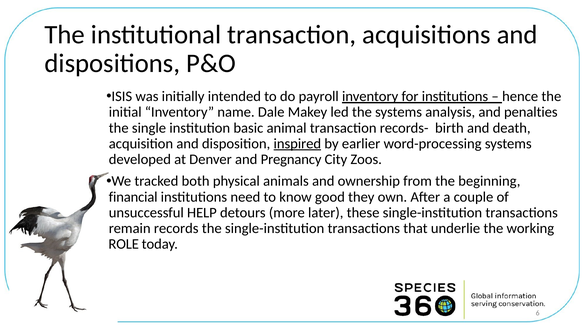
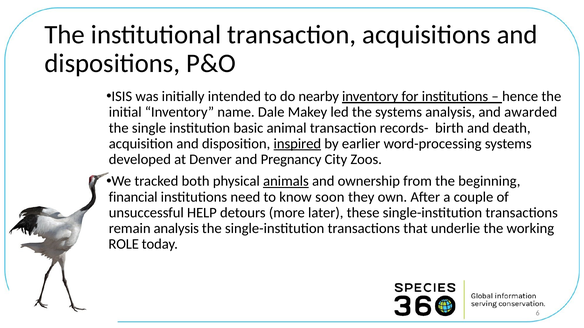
payroll: payroll -> nearby
penalties: penalties -> awarded
animals underline: none -> present
good: good -> soon
remain records: records -> analysis
